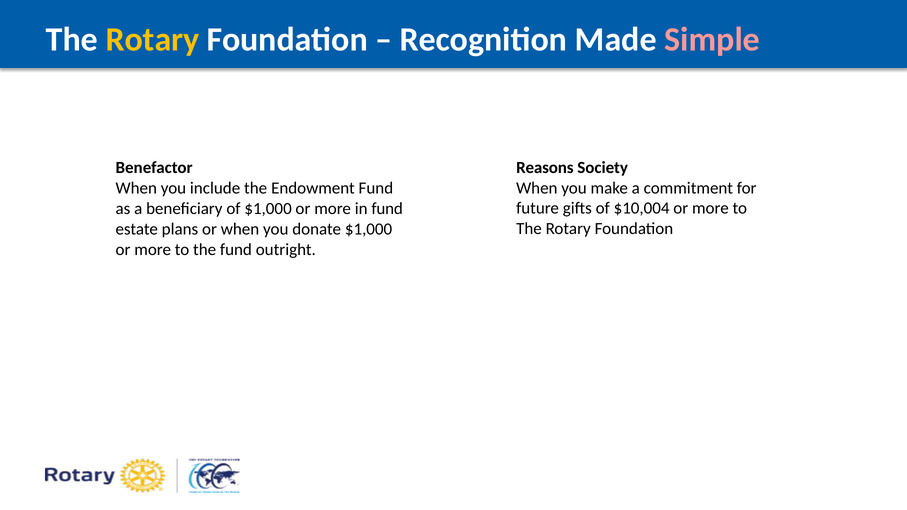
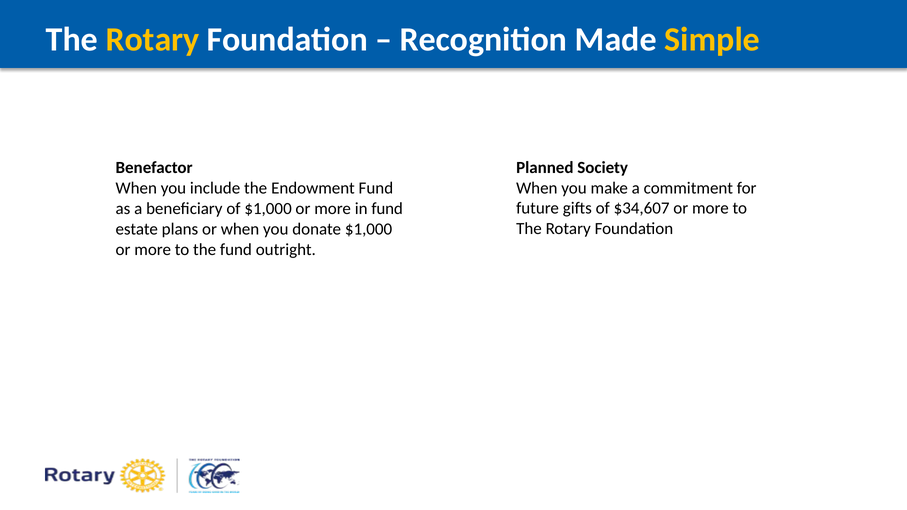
Simple colour: pink -> yellow
Reasons: Reasons -> Planned
$10,004: $10,004 -> $34,607
